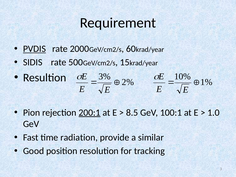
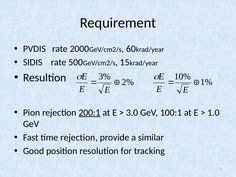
PVDIS underline: present -> none
8.5: 8.5 -> 3.0
time radiation: radiation -> rejection
